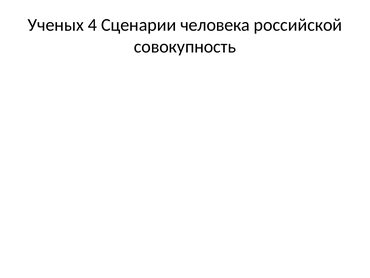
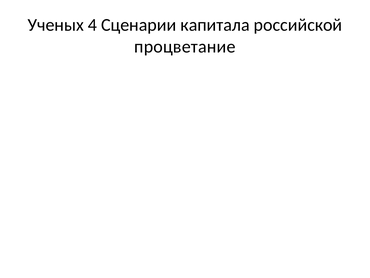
человека: человека -> капитала
совокупность: совокупность -> процветание
